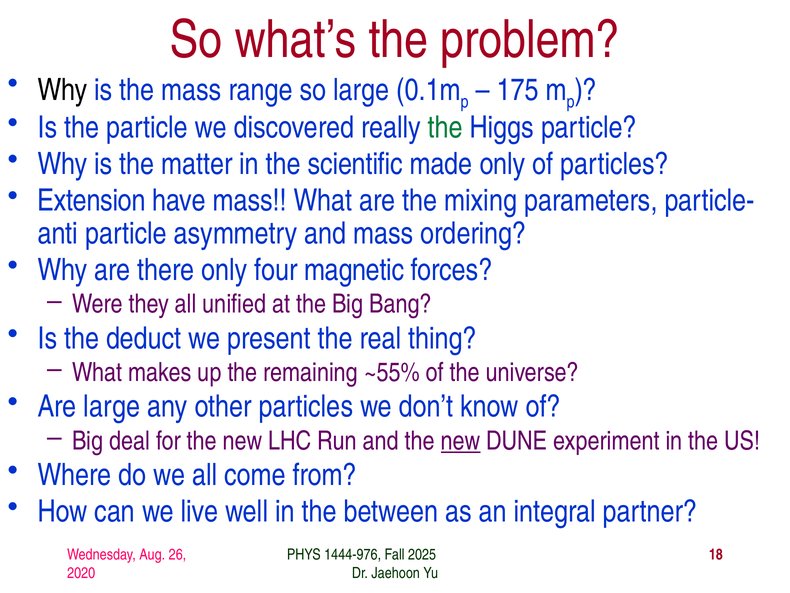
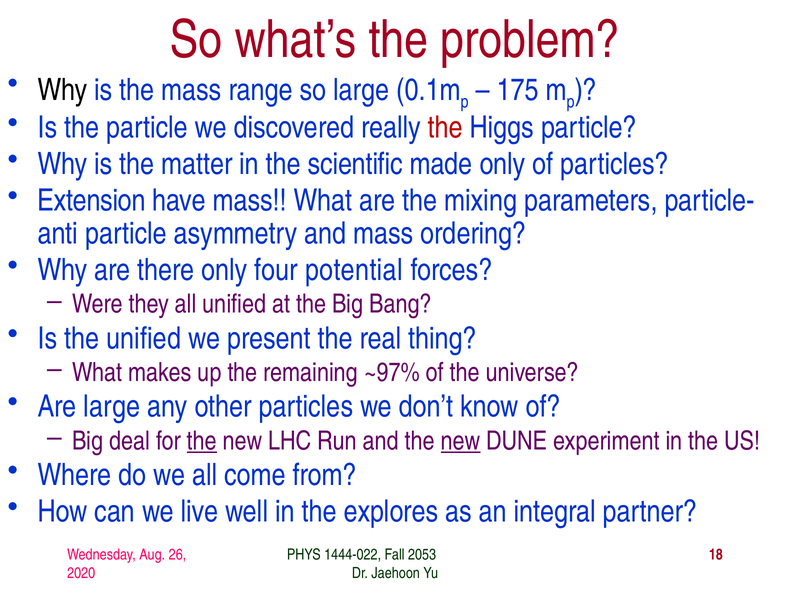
the at (445, 127) colour: green -> red
magnetic: magnetic -> potential
the deduct: deduct -> unified
~55%: ~55% -> ~97%
the at (202, 440) underline: none -> present
between: between -> explores
1444-976: 1444-976 -> 1444-022
2025: 2025 -> 2053
